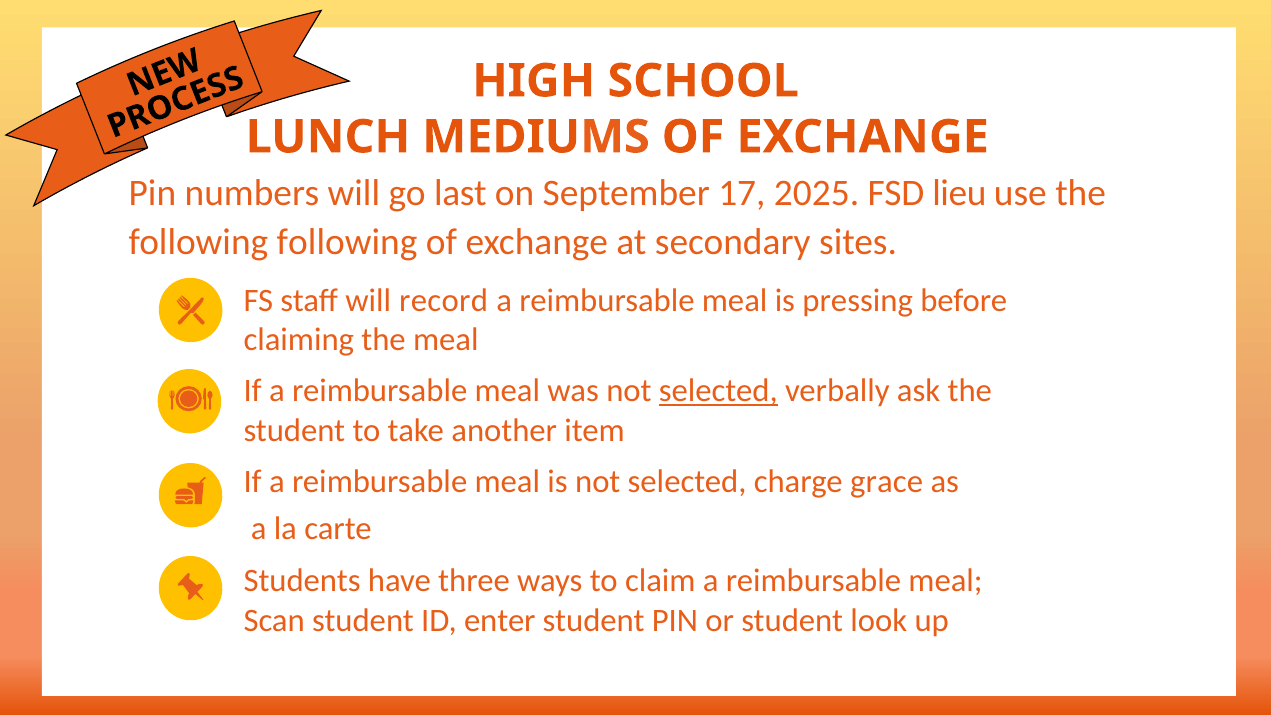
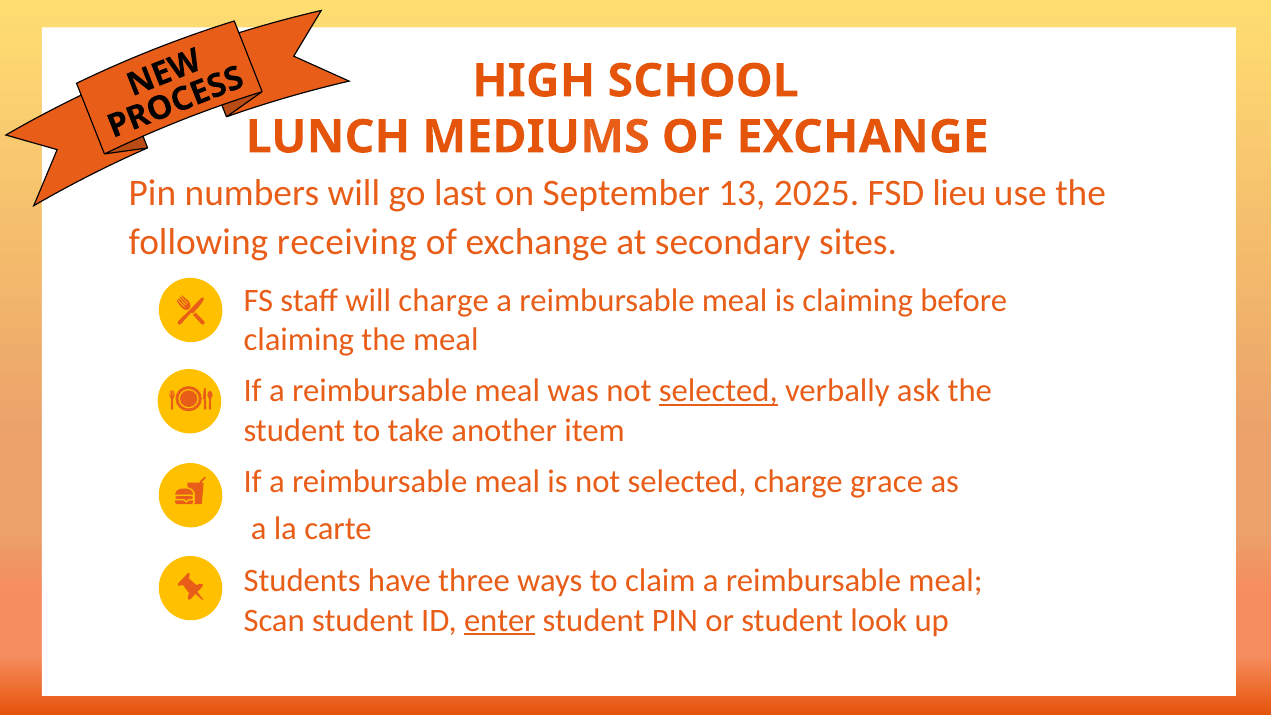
17: 17 -> 13
following following: following -> receiving
will record: record -> charge
is pressing: pressing -> claiming
enter underline: none -> present
